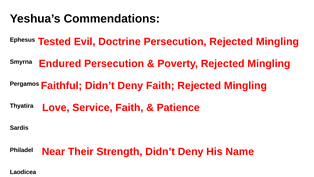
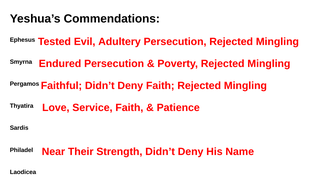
Doctrine: Doctrine -> Adultery
